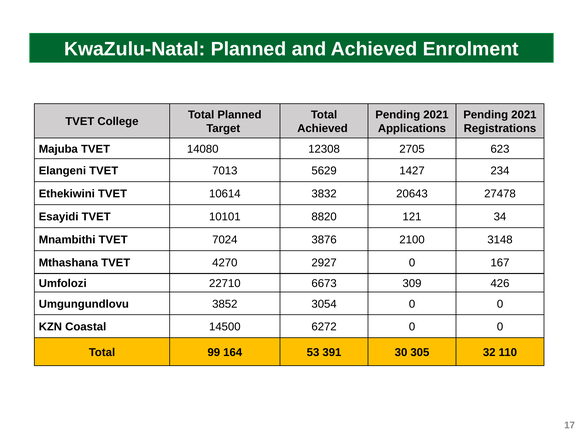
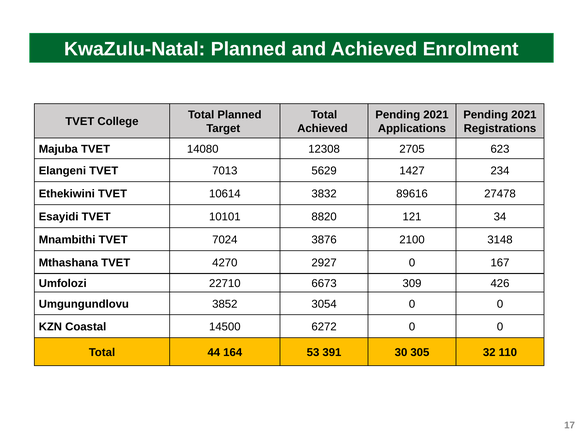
20643: 20643 -> 89616
99: 99 -> 44
